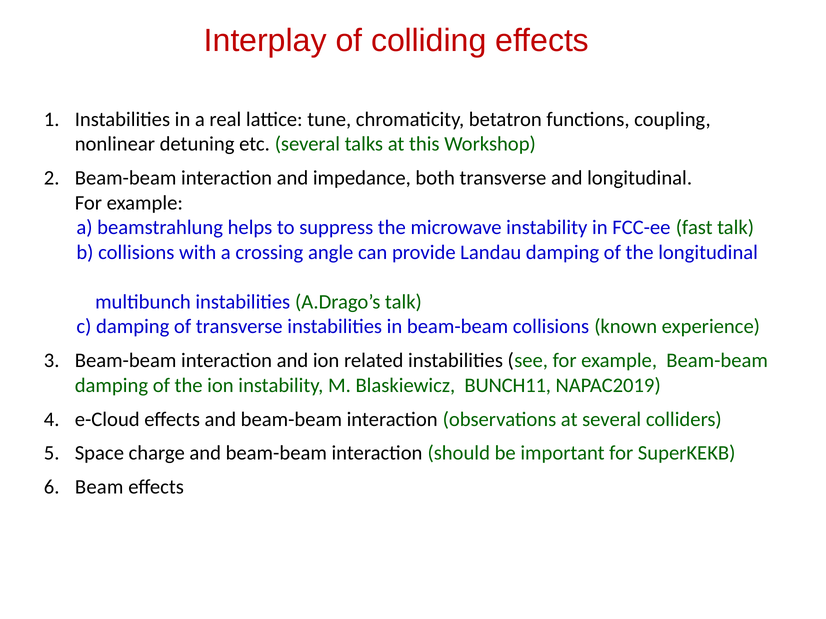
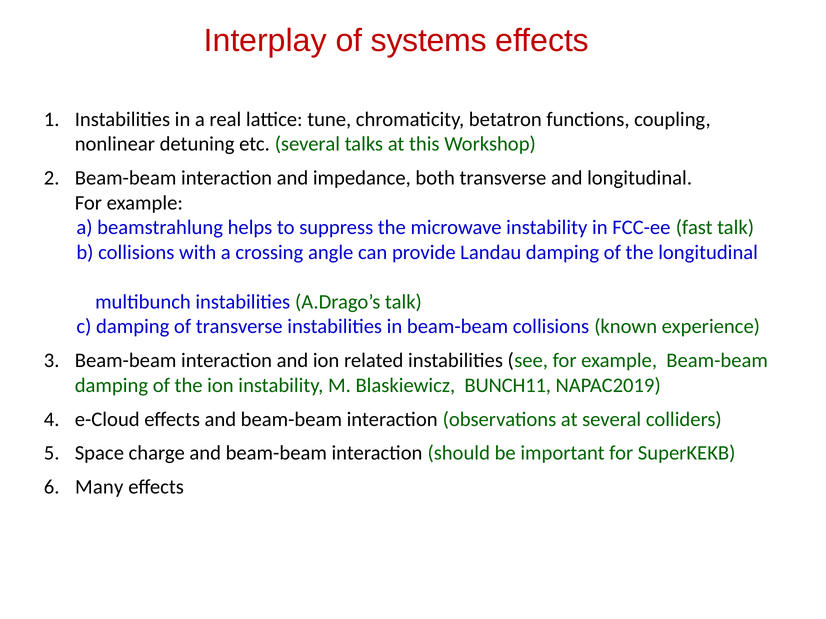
colliding: colliding -> systems
Beam: Beam -> Many
